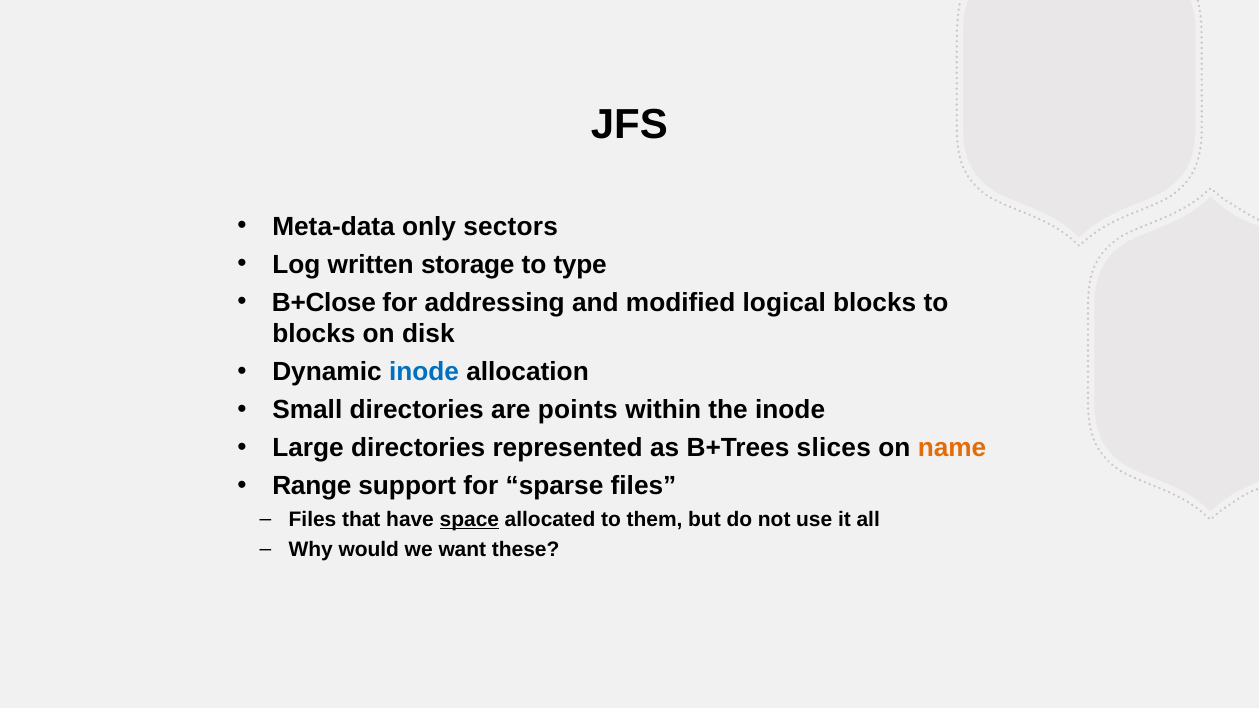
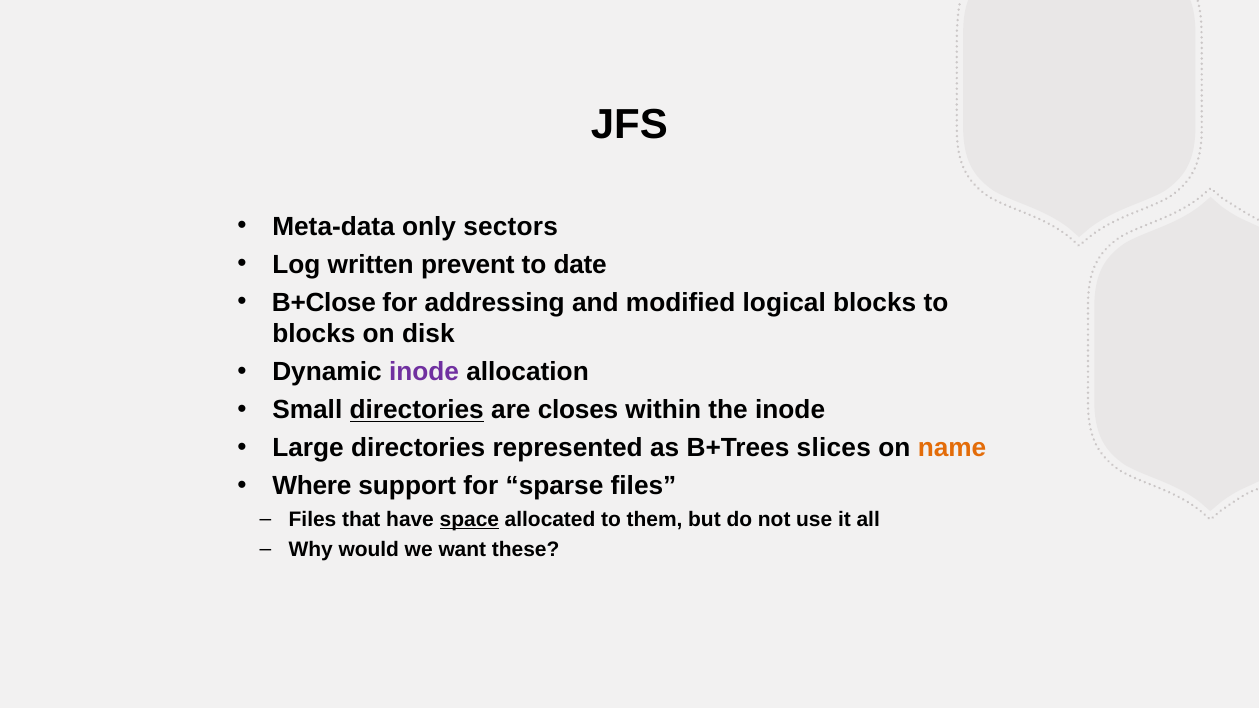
storage: storage -> prevent
type: type -> date
inode at (424, 372) colour: blue -> purple
directories at (417, 410) underline: none -> present
points: points -> closes
Range: Range -> Where
